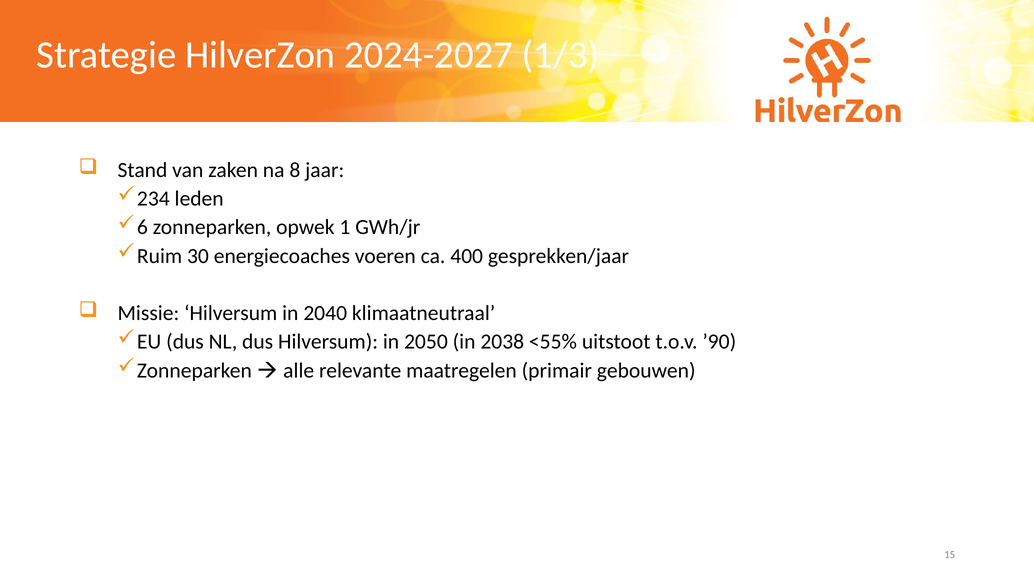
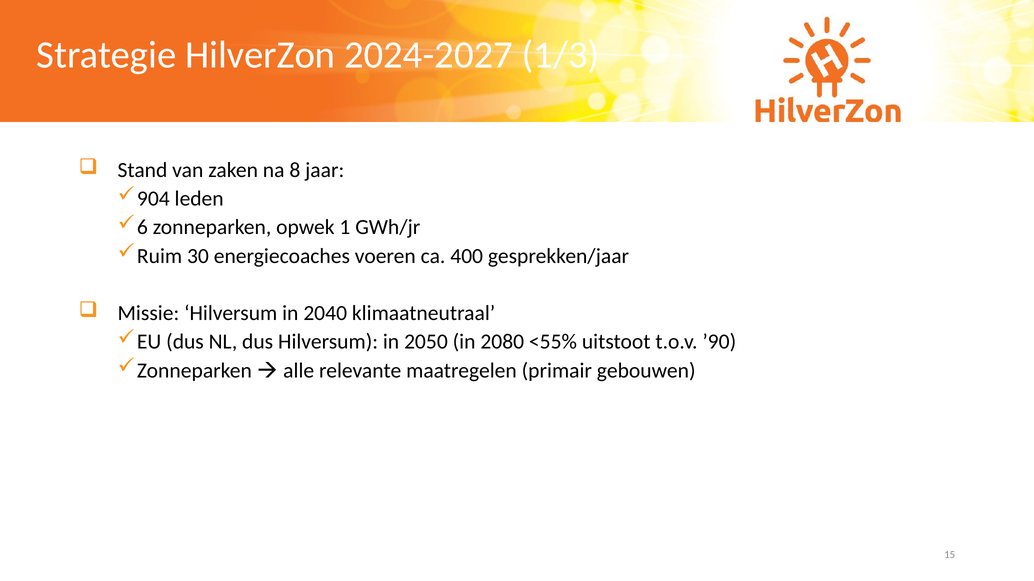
234: 234 -> 904
2038: 2038 -> 2080
